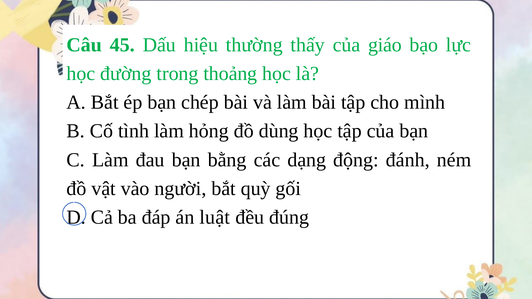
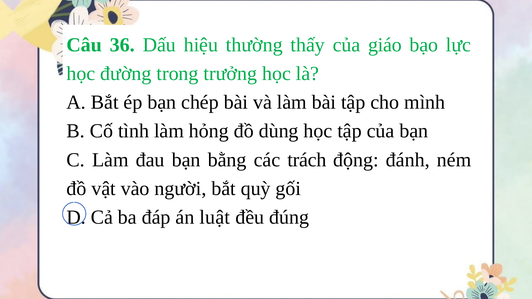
45: 45 -> 36
thoảng: thoảng -> trưởng
dạng: dạng -> trách
